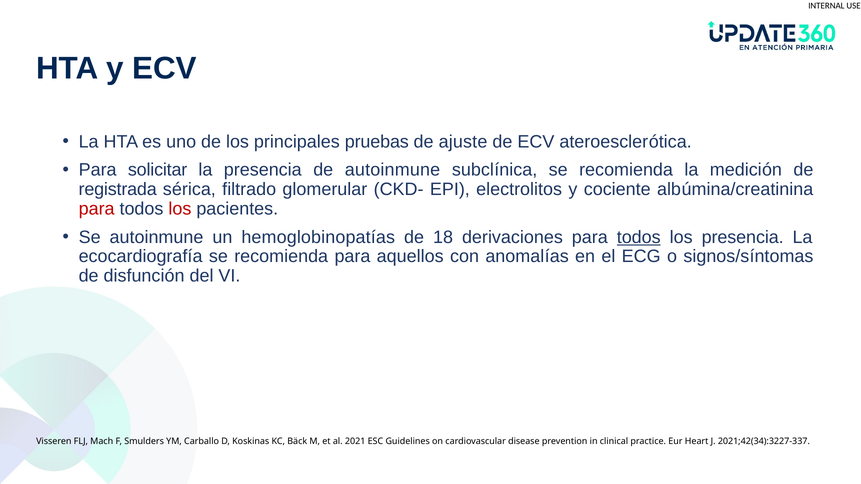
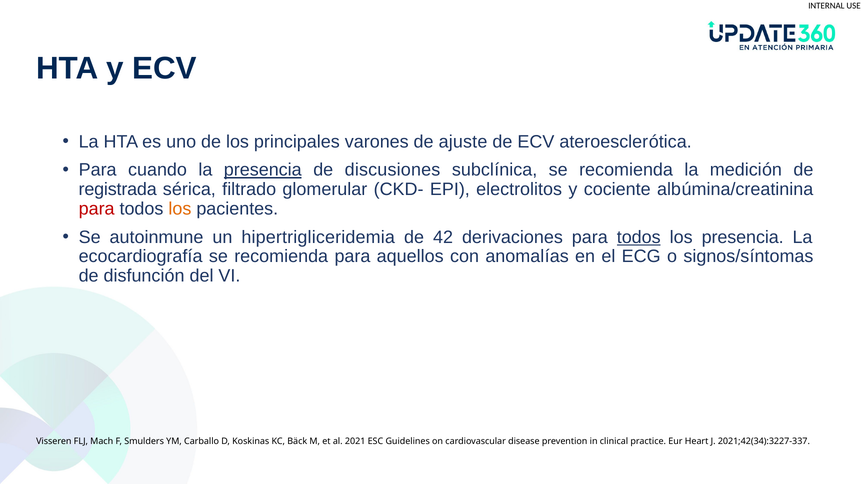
pruebas: pruebas -> varones
solicitar: solicitar -> cuando
presencia at (263, 170) underline: none -> present
de autoinmune: autoinmune -> discusiones
los at (180, 209) colour: red -> orange
hemoglobinopatías: hemoglobinopatías -> hipertrigliceridemia
18: 18 -> 42
